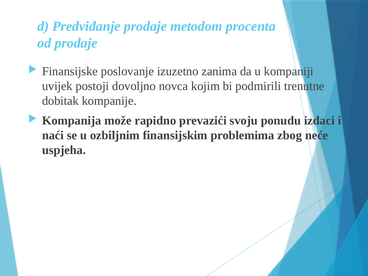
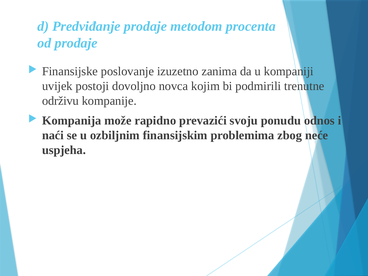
dobitak: dobitak -> održivu
izdaci: izdaci -> odnos
